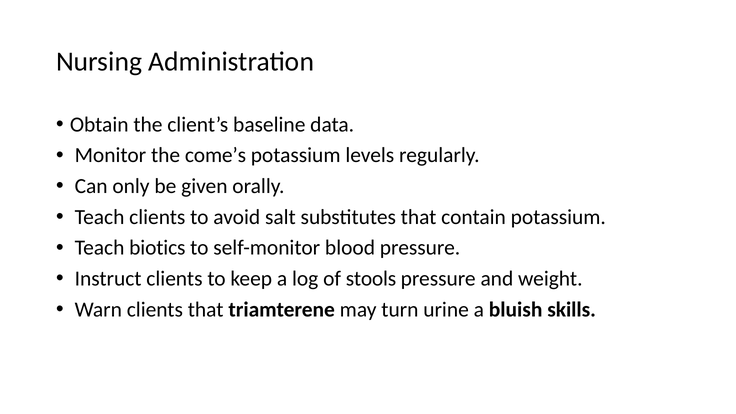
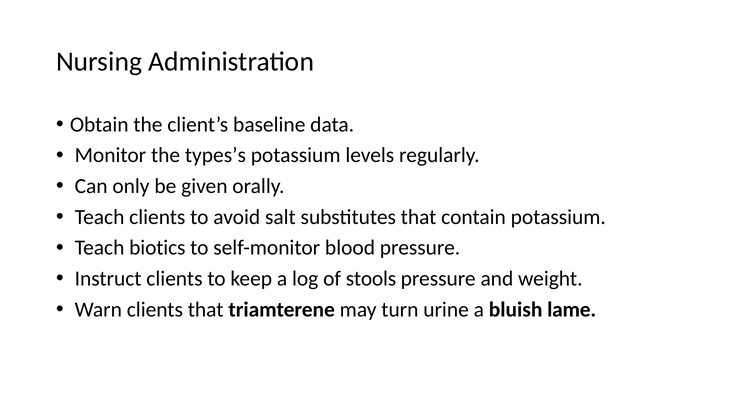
come’s: come’s -> types’s
skills: skills -> lame
